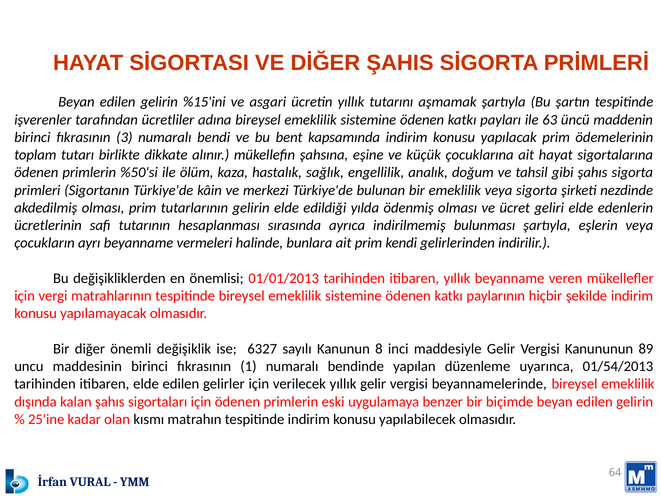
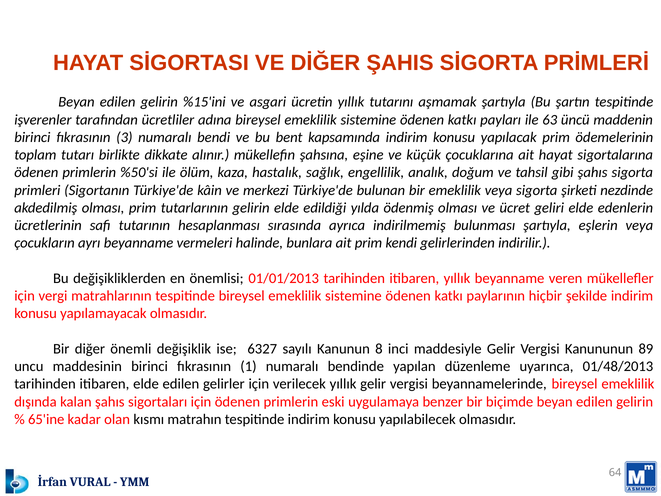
01/54/2013: 01/54/2013 -> 01/48/2013
25'ine: 25'ine -> 65'ine
